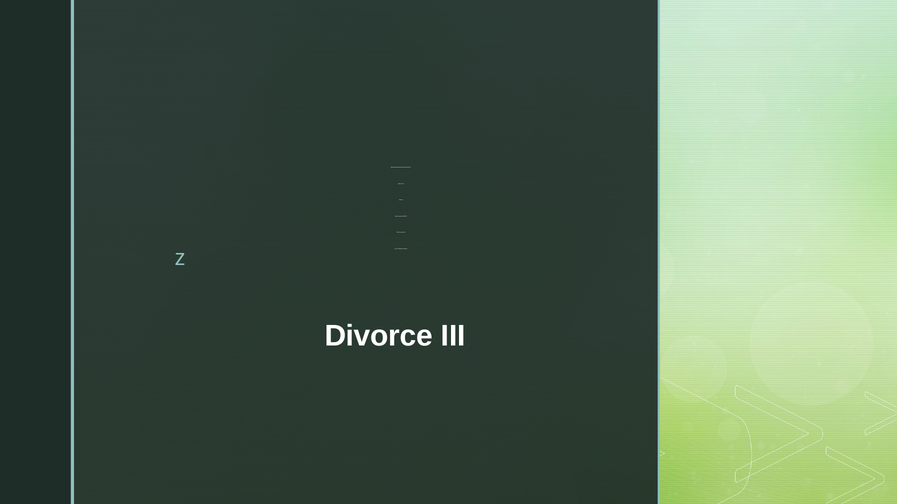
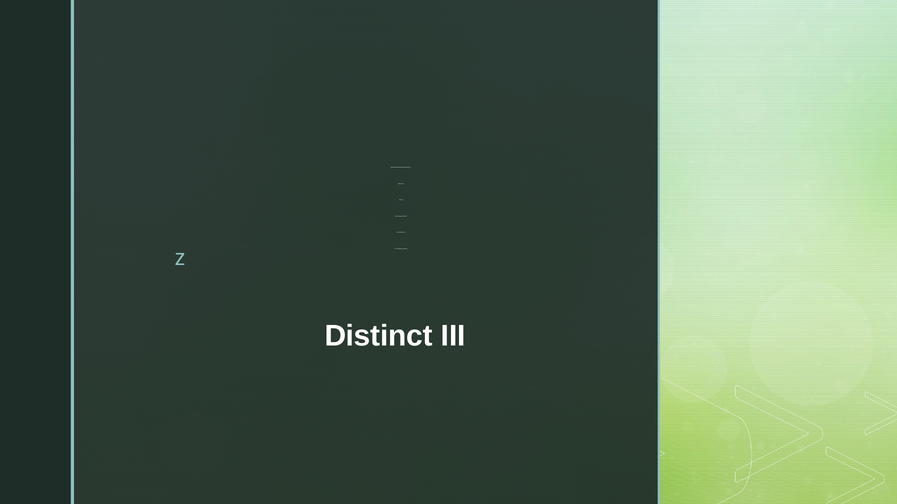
Divorce: Divorce -> Distinct
